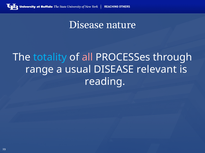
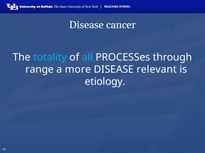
nature: nature -> cancer
all colour: pink -> light blue
usual: usual -> more
reading: reading -> etiology
